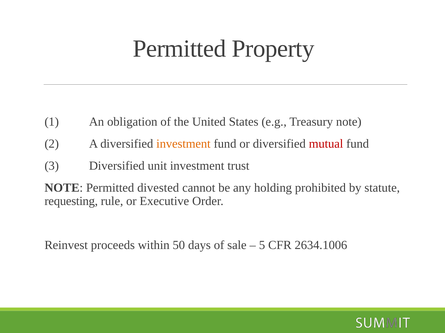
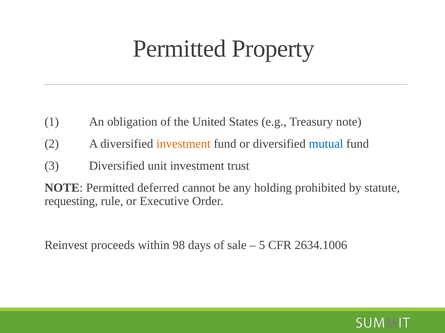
mutual colour: red -> blue
divested: divested -> deferred
50: 50 -> 98
